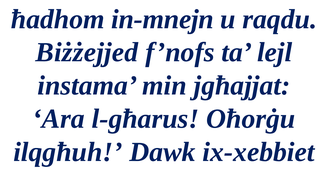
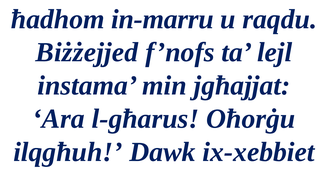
in-mnejn: in-mnejn -> in-marru
